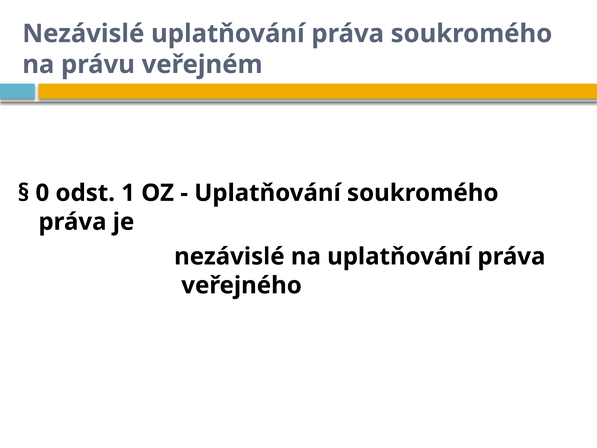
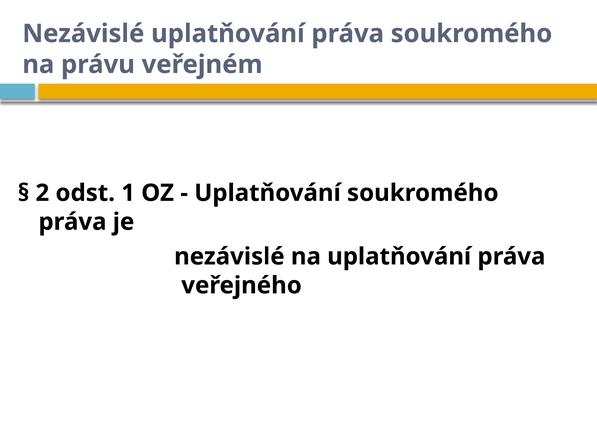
0: 0 -> 2
